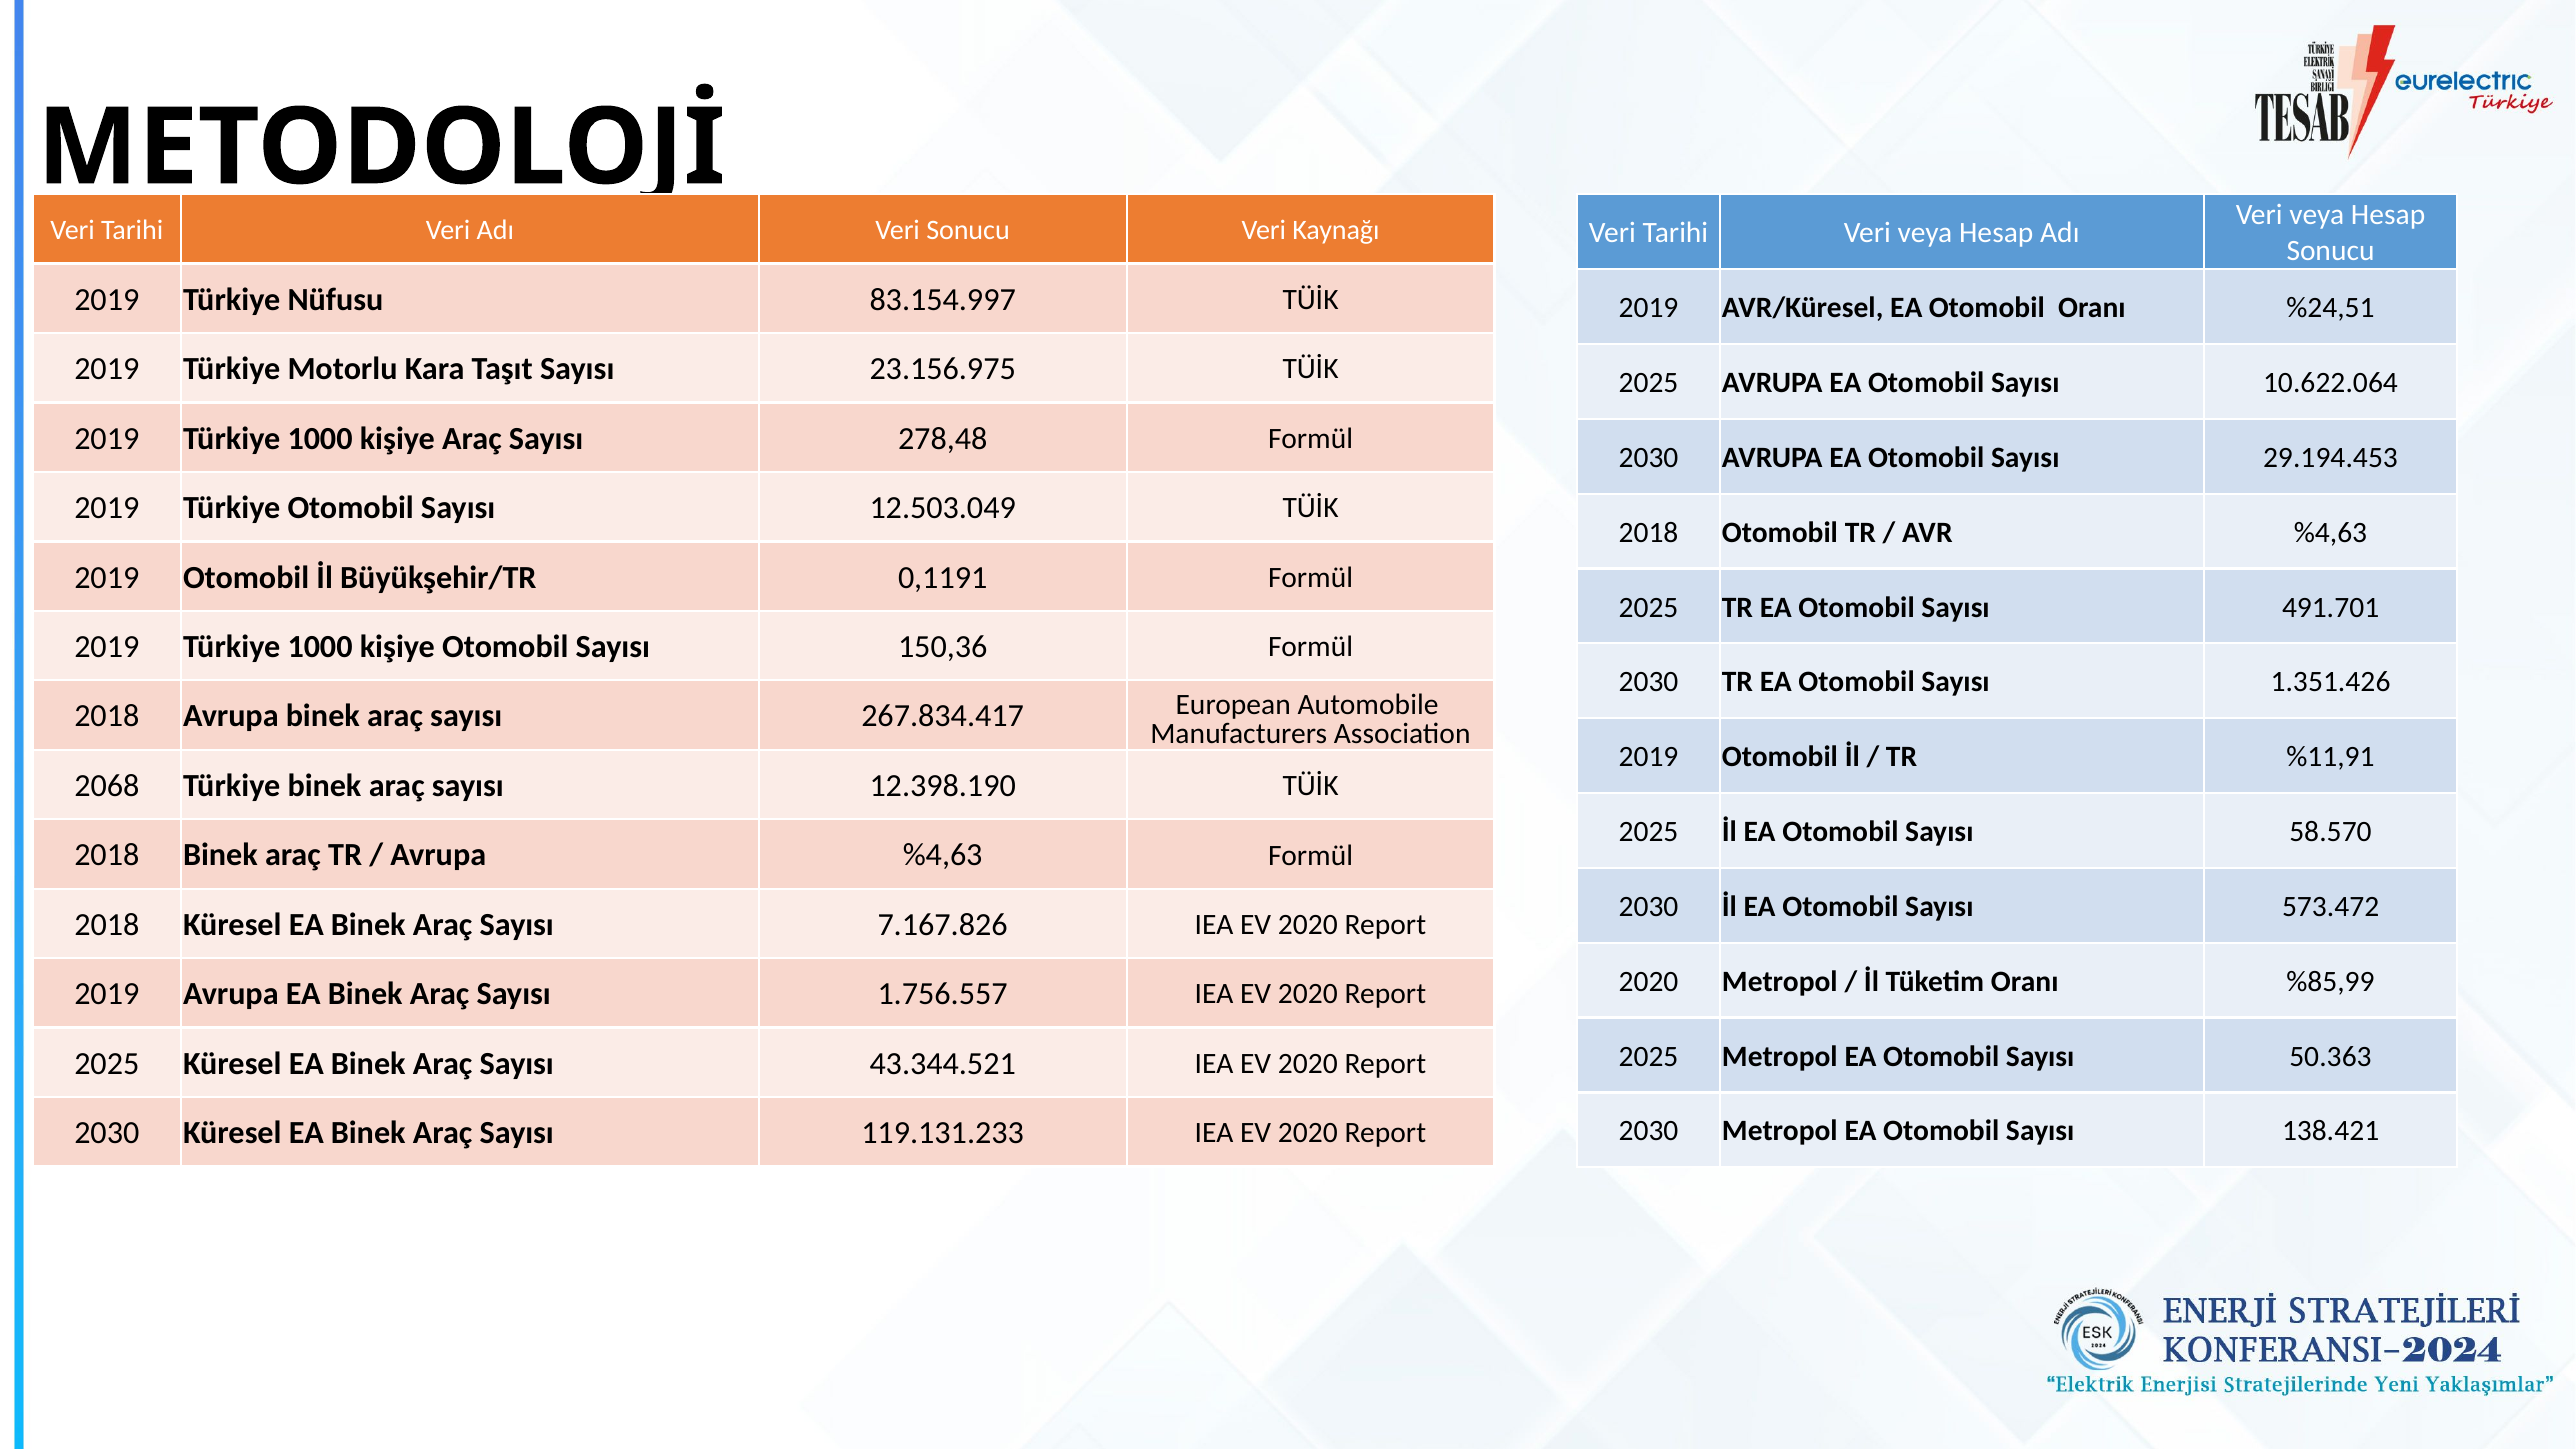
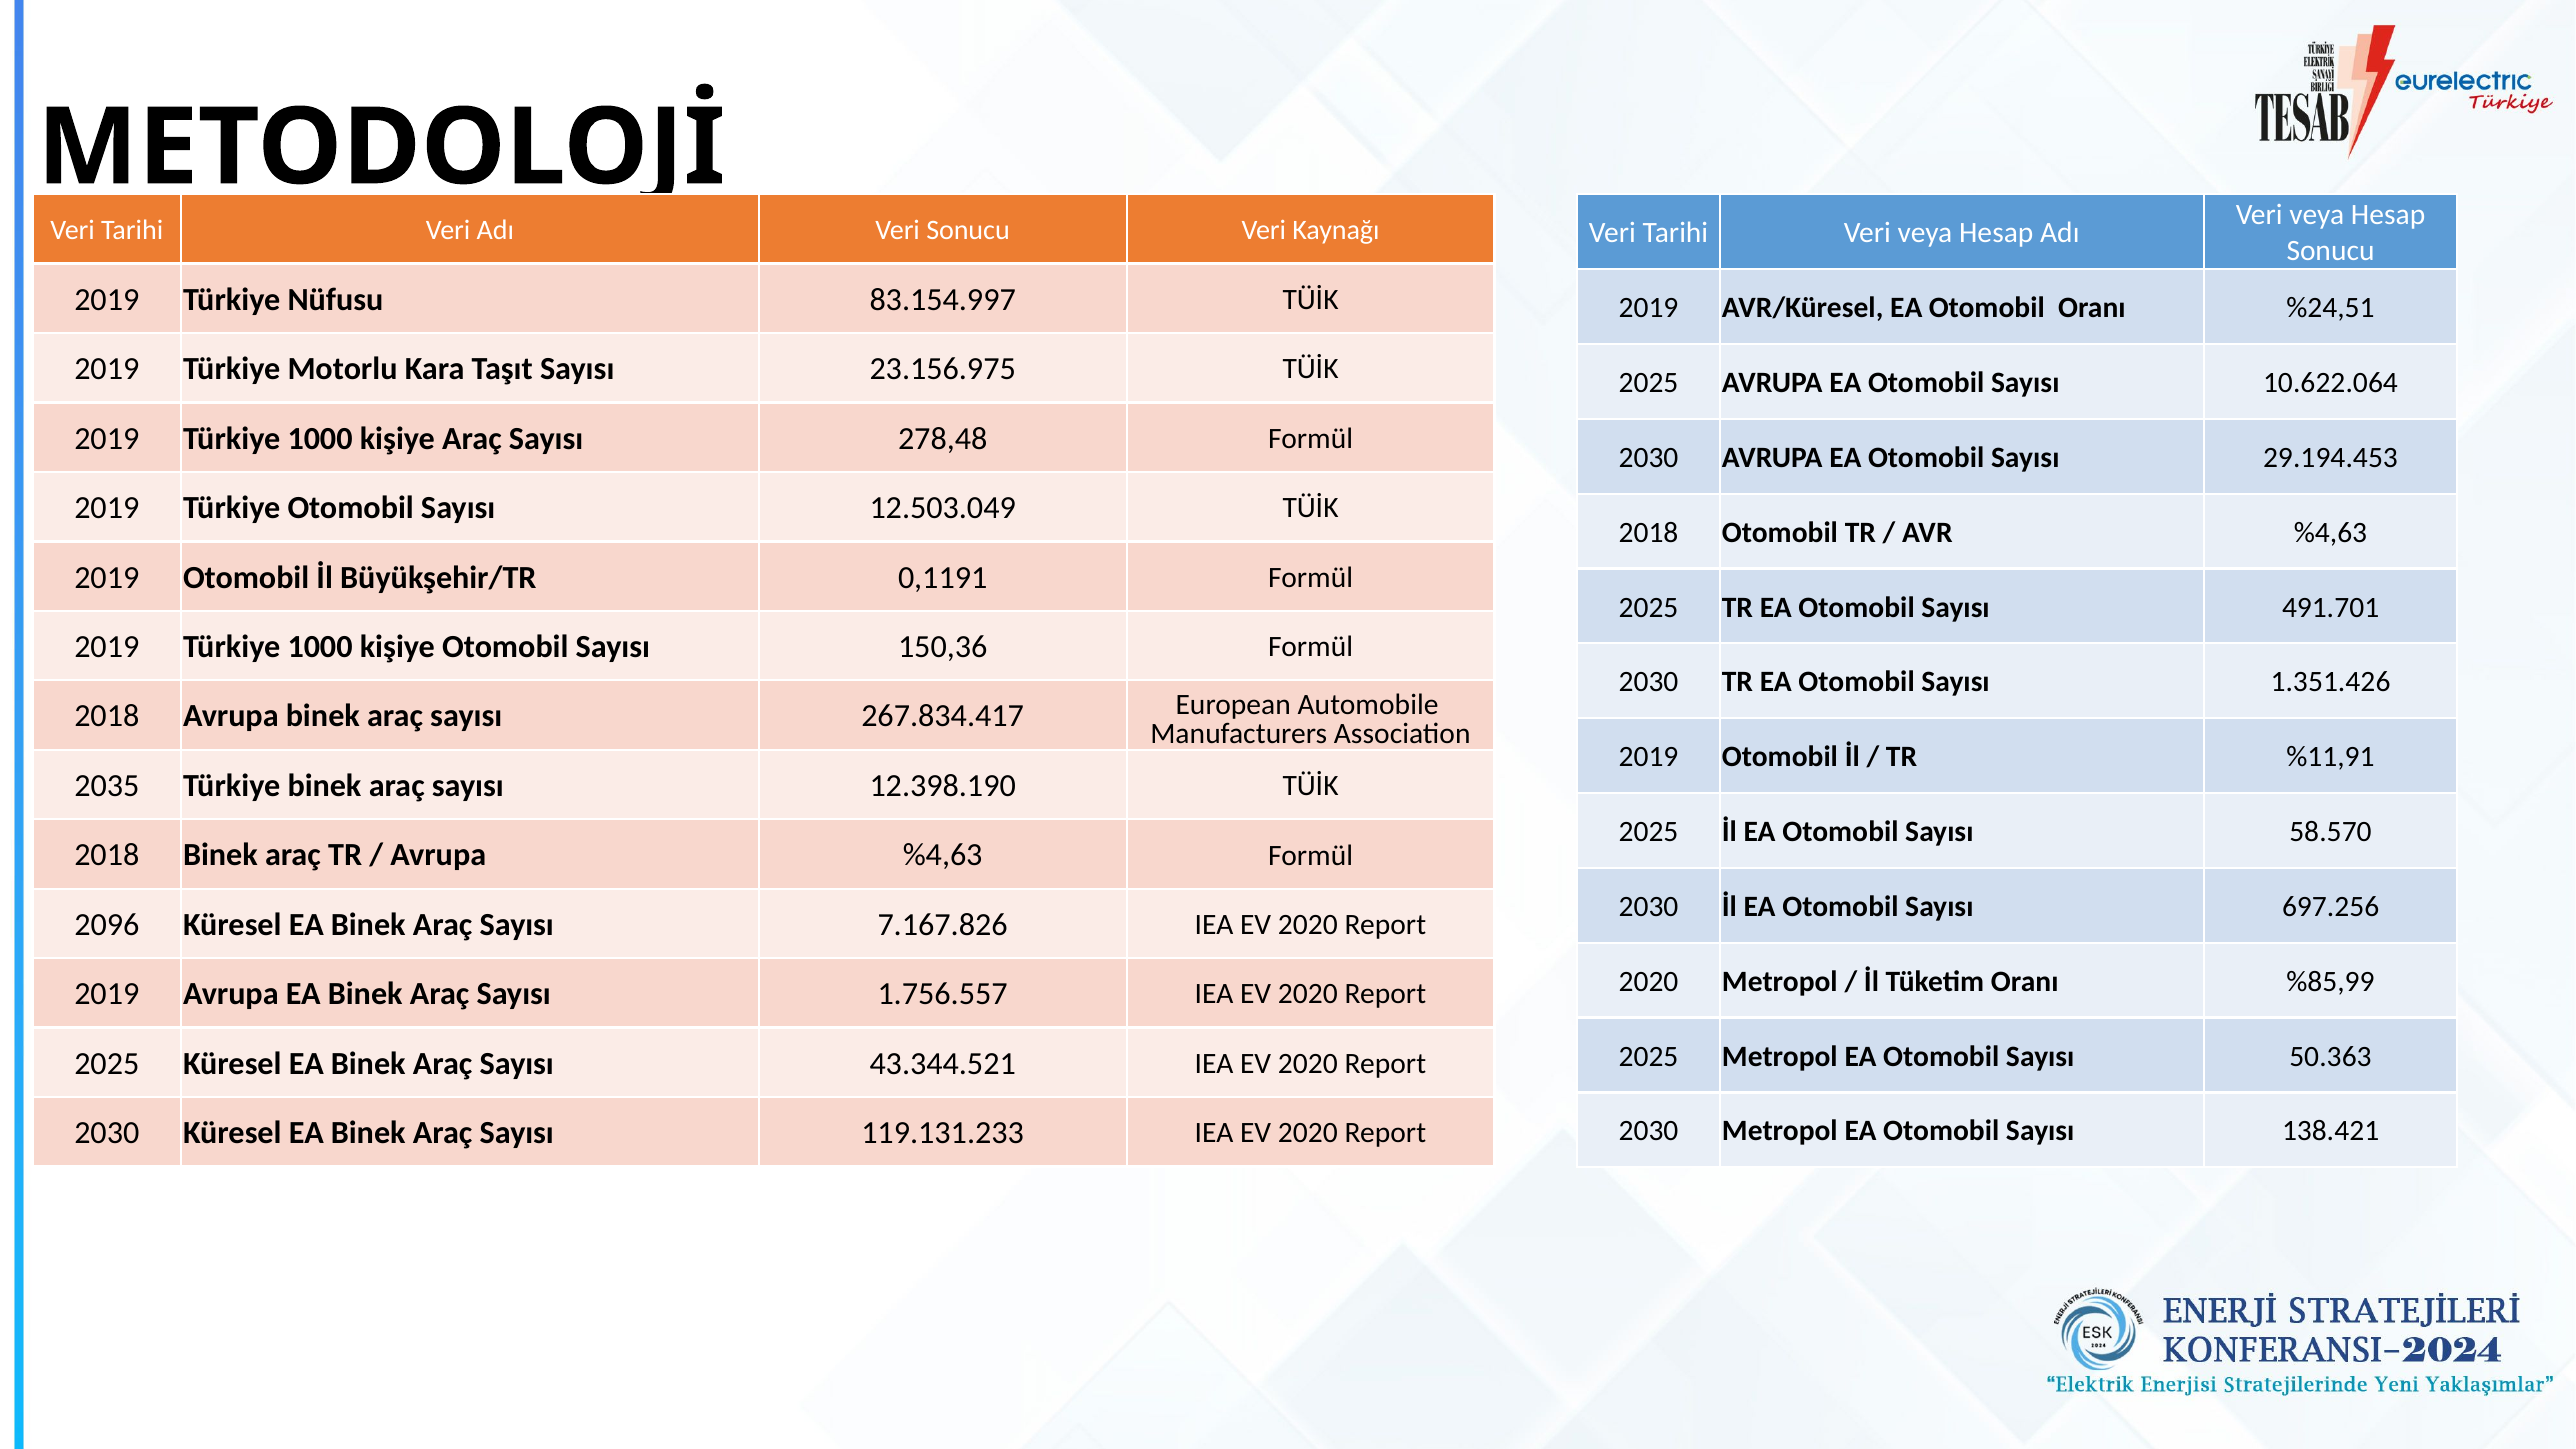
2068: 2068 -> 2035
573.472: 573.472 -> 697.256
2018 at (107, 925): 2018 -> 2096
